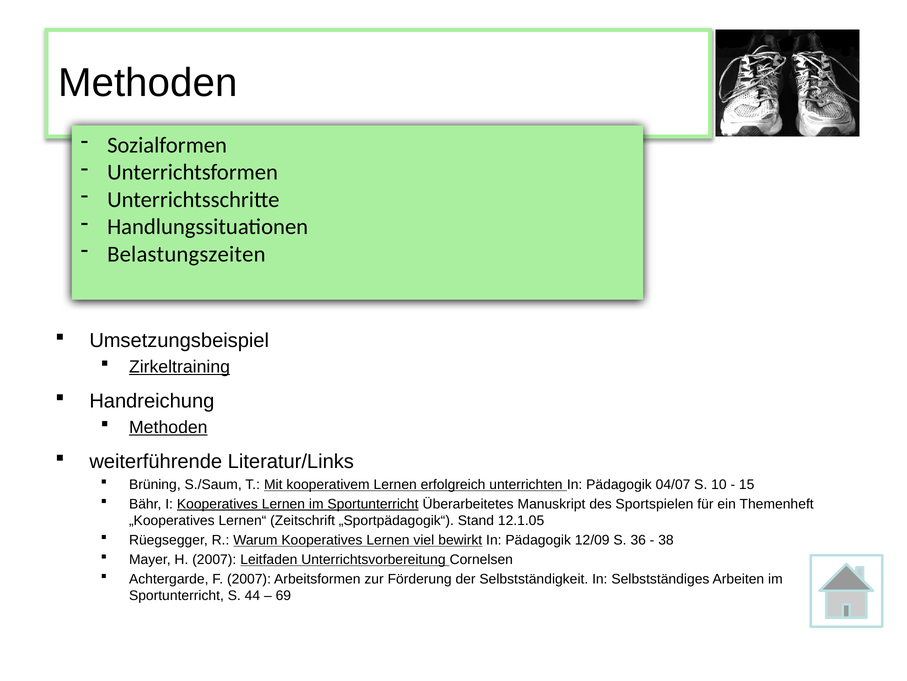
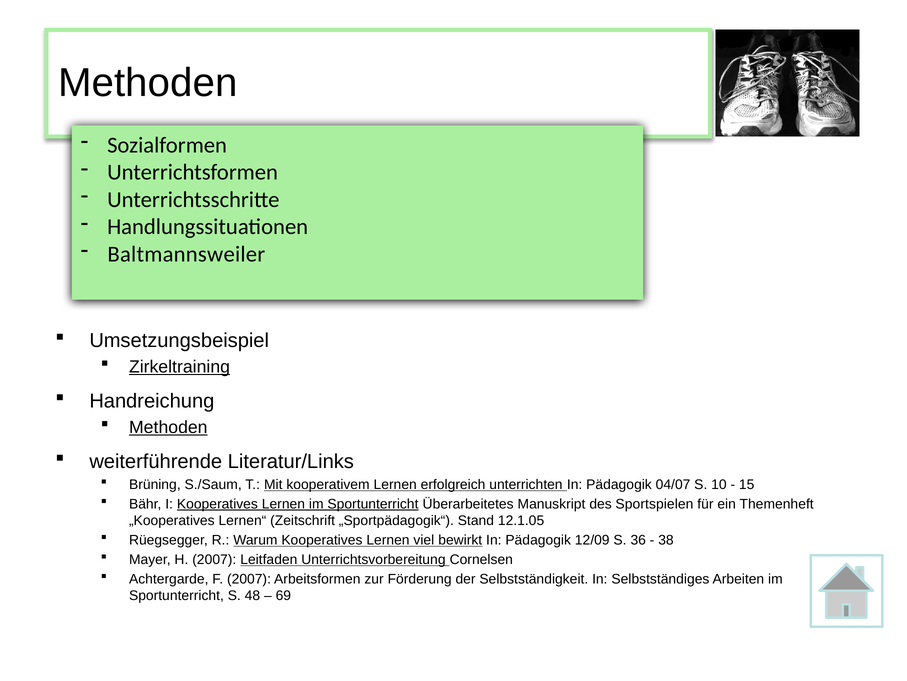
Belastungszeiten: Belastungszeiten -> Baltmannsweiler
44: 44 -> 48
